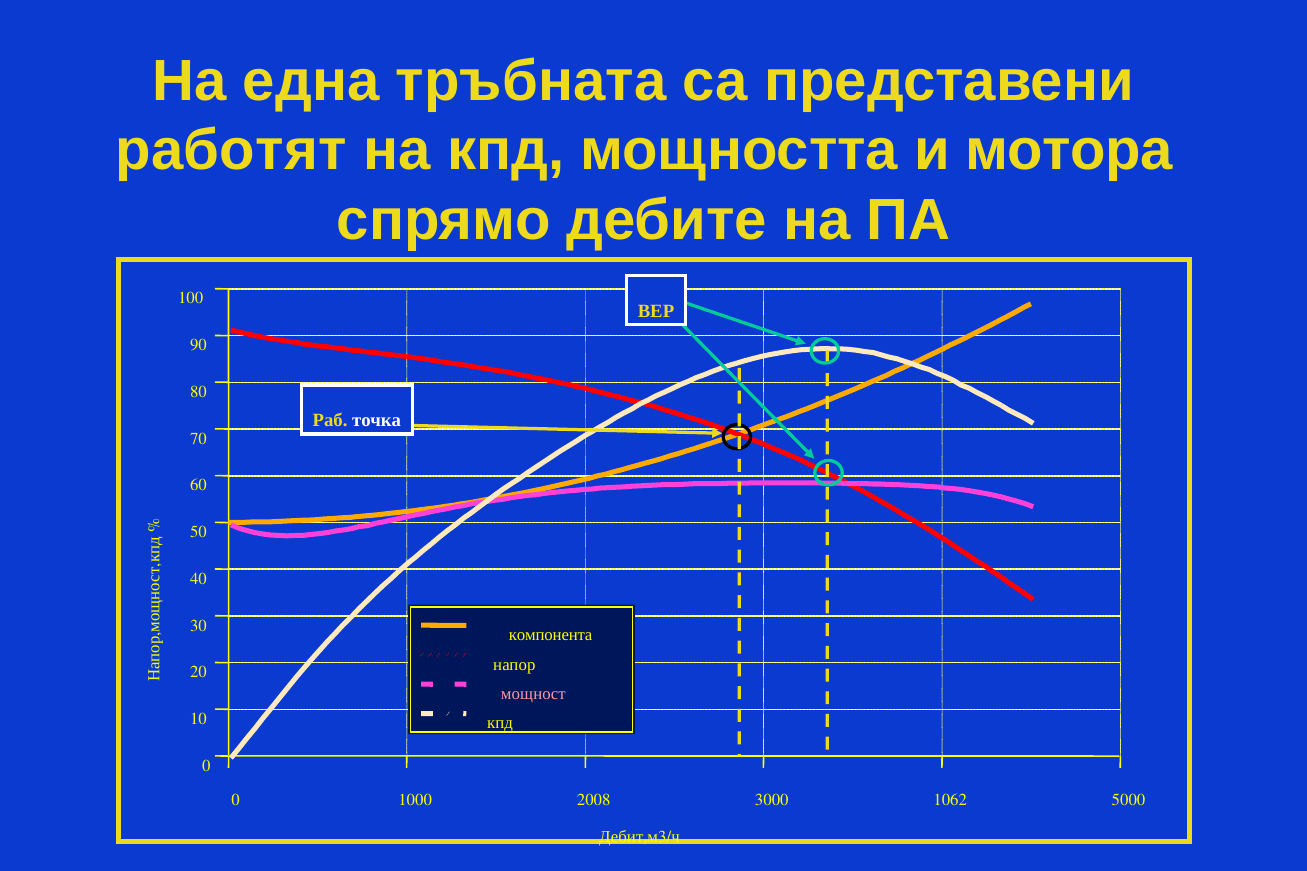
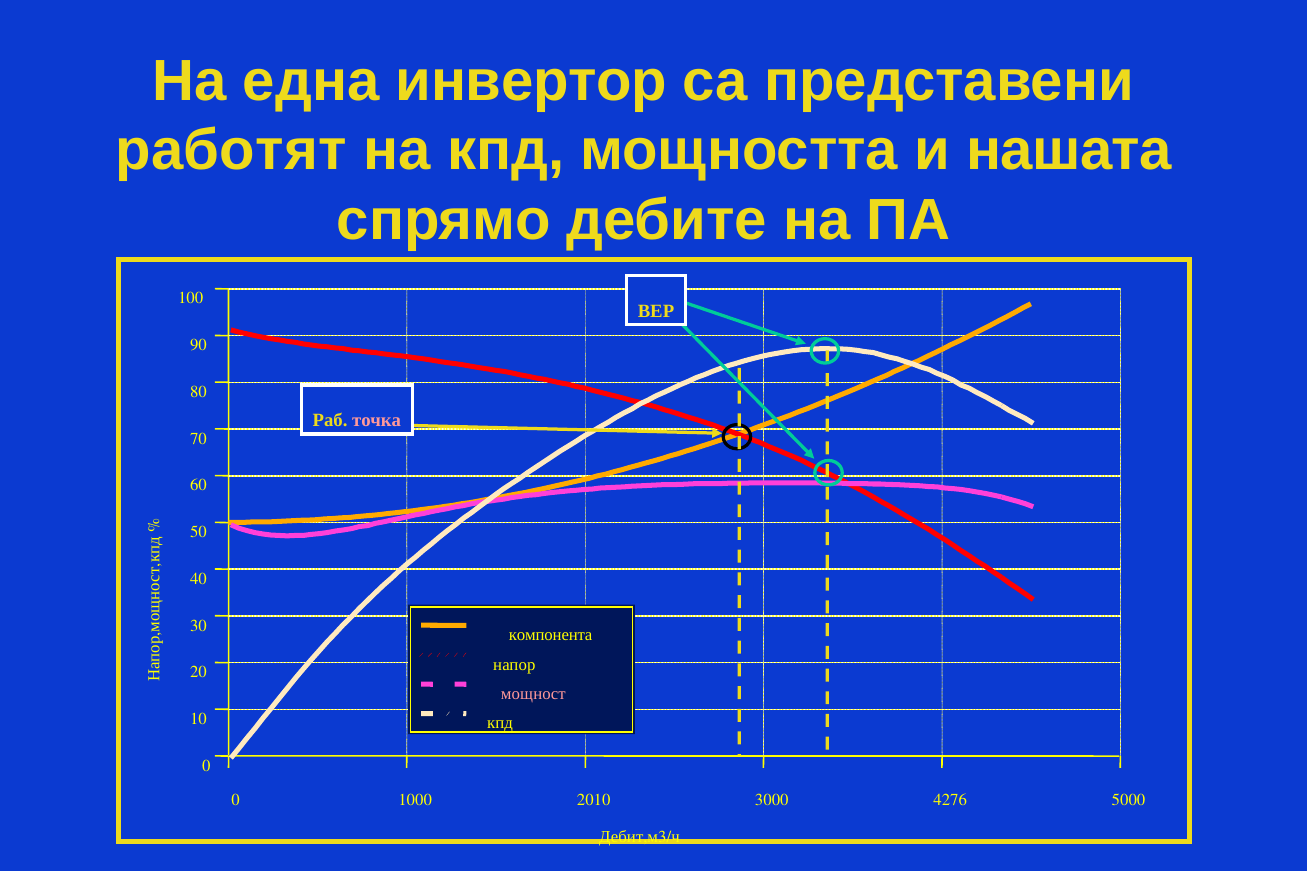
тръбната: тръбната -> инвертор
мотора: мотора -> нашата
точка colour: white -> pink
2008: 2008 -> 2010
1062: 1062 -> 4276
